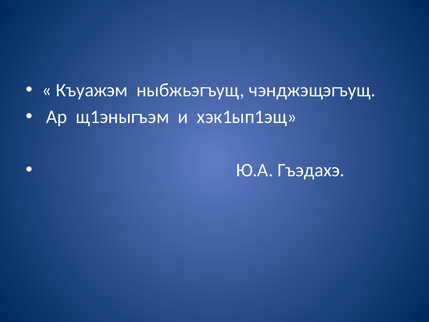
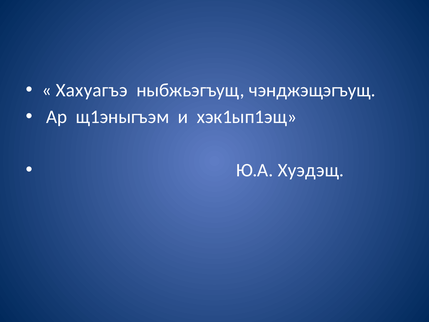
Къуажэм: Къуажэм -> Хахуагъэ
Гъэдахэ: Гъэдахэ -> Хуэдэщ
